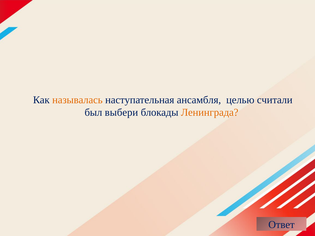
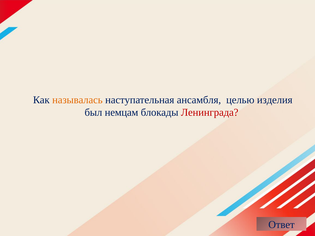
считали: считали -> изделия
выбери: выбери -> немцам
Ленинграда colour: orange -> red
